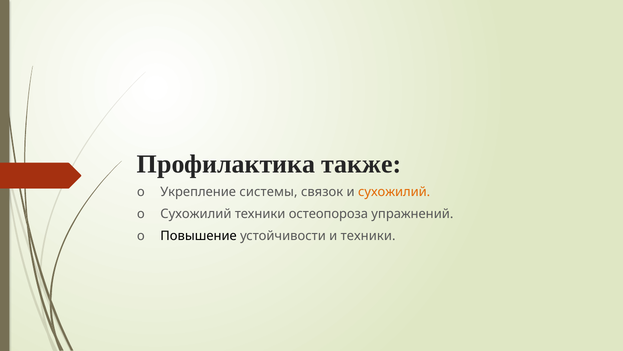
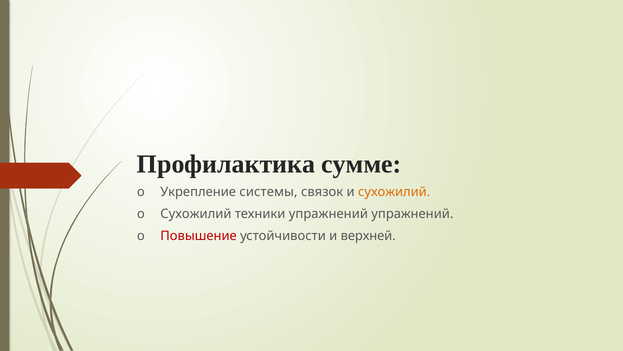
также: также -> сумме
техники остеопороза: остеопороза -> упражнений
Повышение colour: black -> red
и техники: техники -> верхней
